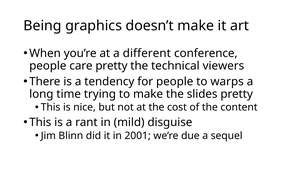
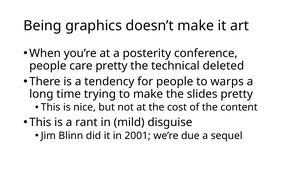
different: different -> posterity
viewers: viewers -> deleted
